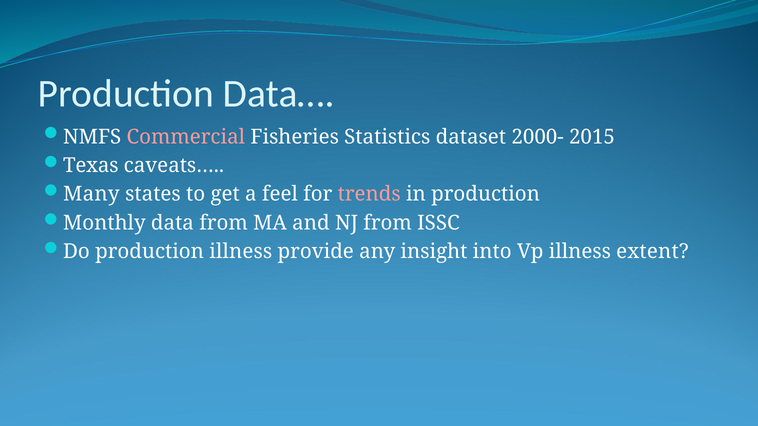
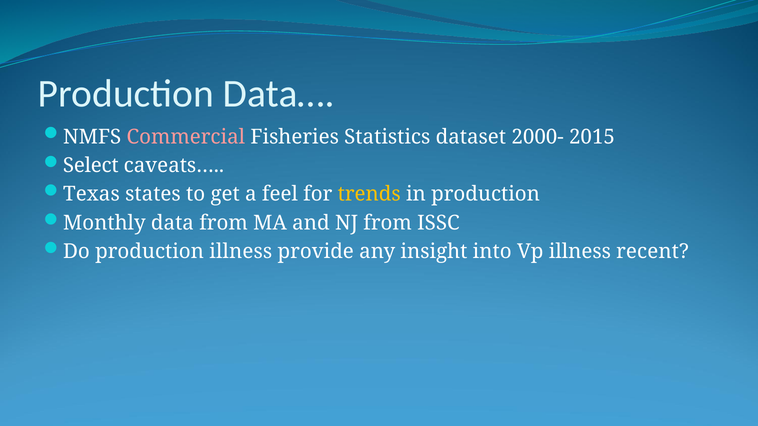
Texas: Texas -> Select
Many: Many -> Texas
trends colour: pink -> yellow
extent: extent -> recent
